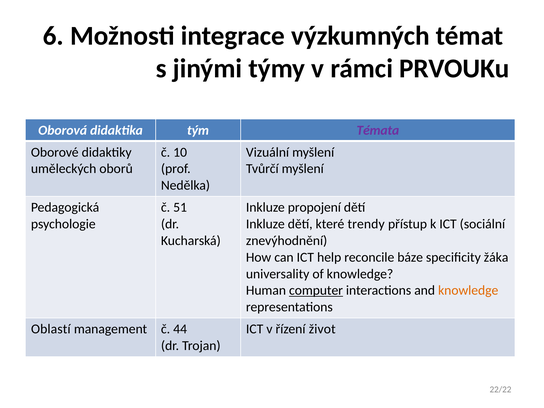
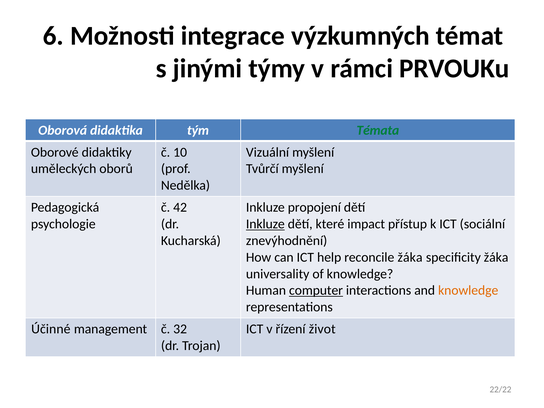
Témata colour: purple -> green
51: 51 -> 42
Inkluze at (265, 224) underline: none -> present
trendy: trendy -> impact
reconcile báze: báze -> žáka
Oblastí: Oblastí -> Účinné
44: 44 -> 32
